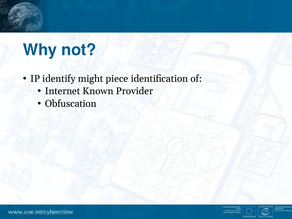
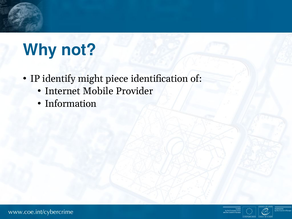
Known: Known -> Mobile
Obfuscation: Obfuscation -> Information
